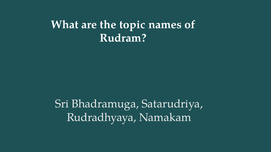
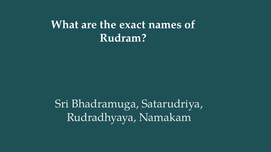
topic: topic -> exact
